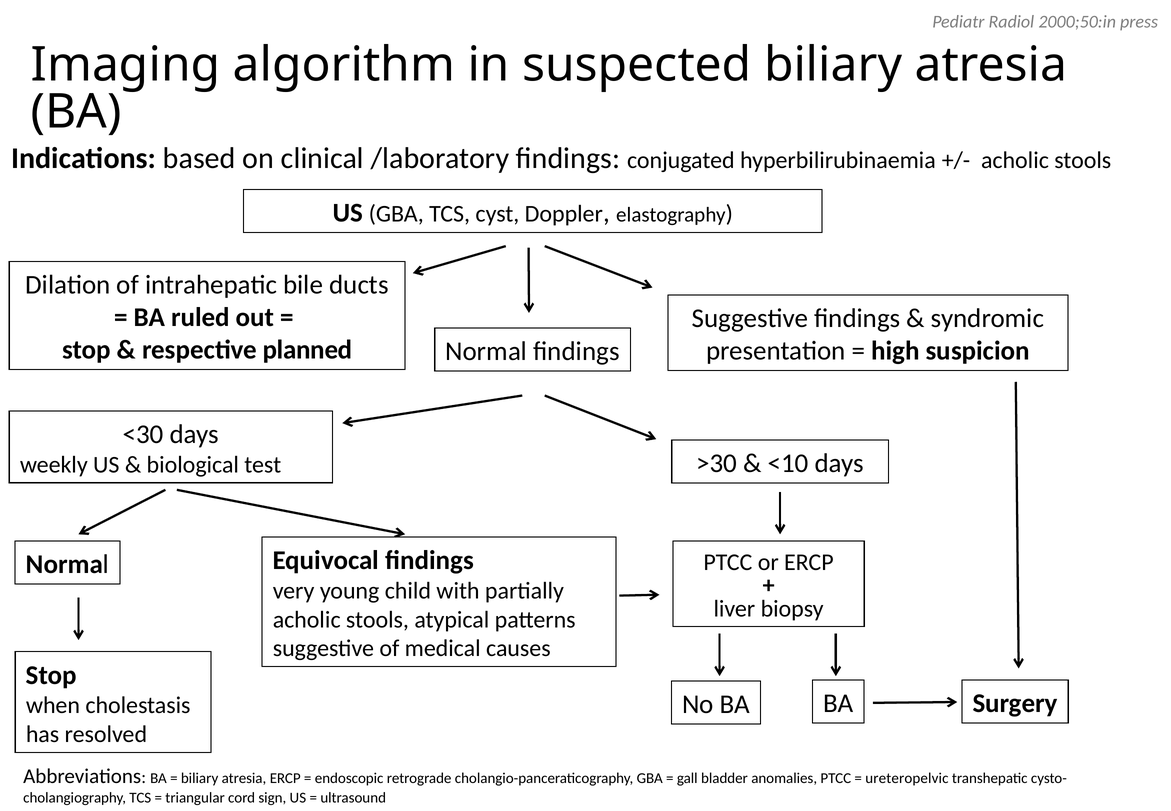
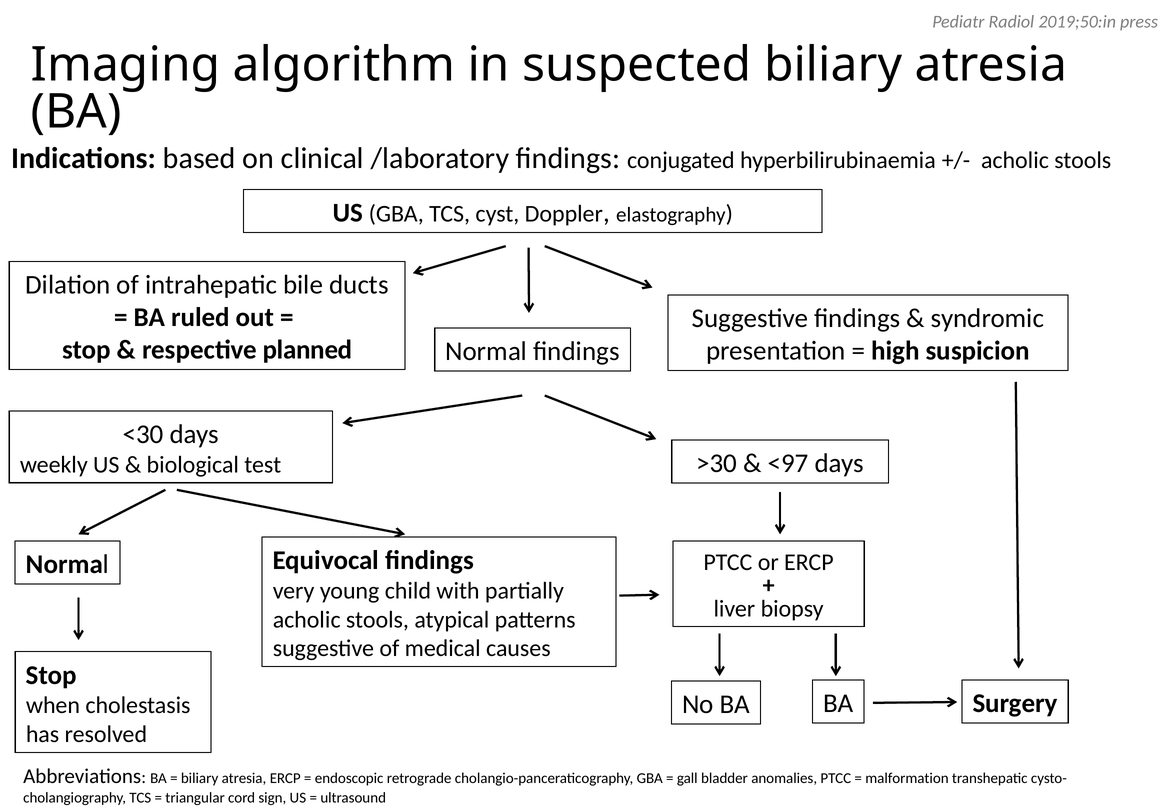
2000;50:in: 2000;50:in -> 2019;50:in
<10: <10 -> <97
ureteropelvic: ureteropelvic -> malformation
